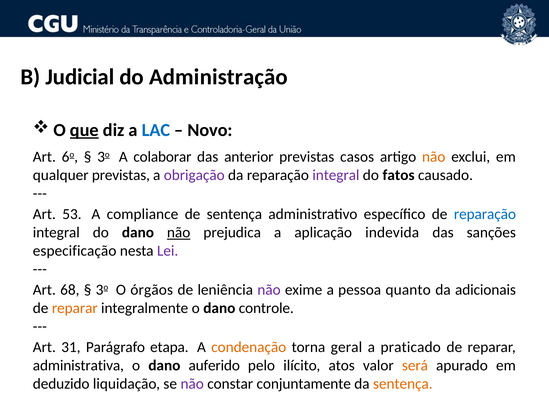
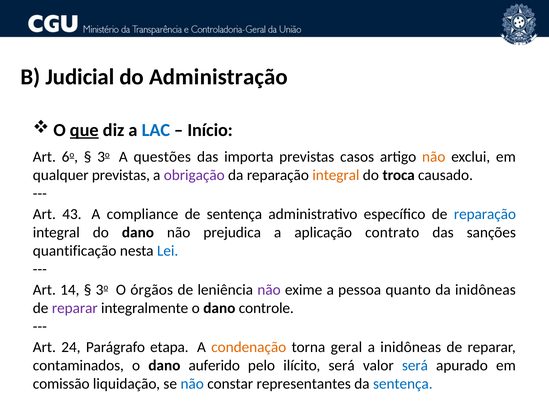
Novo: Novo -> Início
colaborar: colaborar -> questões
anterior: anterior -> importa
integral at (336, 175) colour: purple -> orange
fatos: fatos -> troca
53: 53 -> 43
não at (179, 232) underline: present -> none
indevida: indevida -> contrato
especificação: especificação -> quantificação
Lei colour: purple -> blue
68: 68 -> 14
da adicionais: adicionais -> inidôneas
reparar at (75, 308) colour: orange -> purple
31: 31 -> 24
a praticado: praticado -> inidôneas
administrativa: administrativa -> contaminados
ilícito atos: atos -> será
será at (415, 365) colour: orange -> blue
deduzido: deduzido -> comissão
não at (192, 383) colour: purple -> blue
conjuntamente: conjuntamente -> representantes
sentença at (403, 383) colour: orange -> blue
